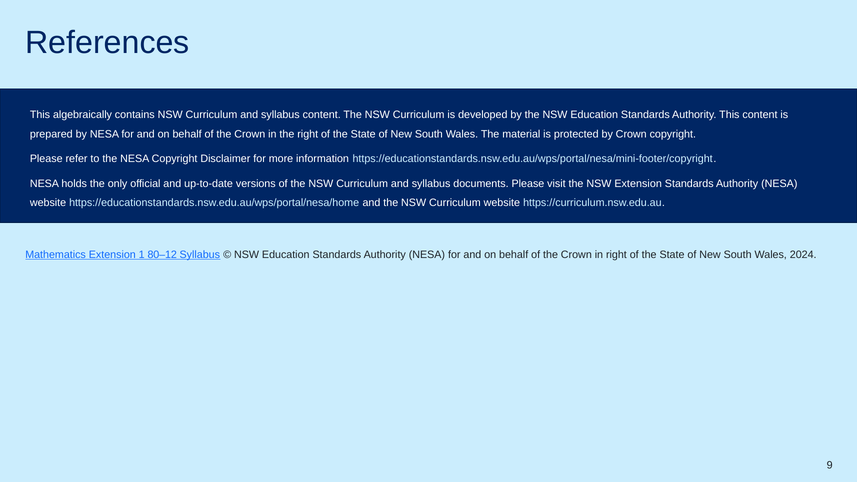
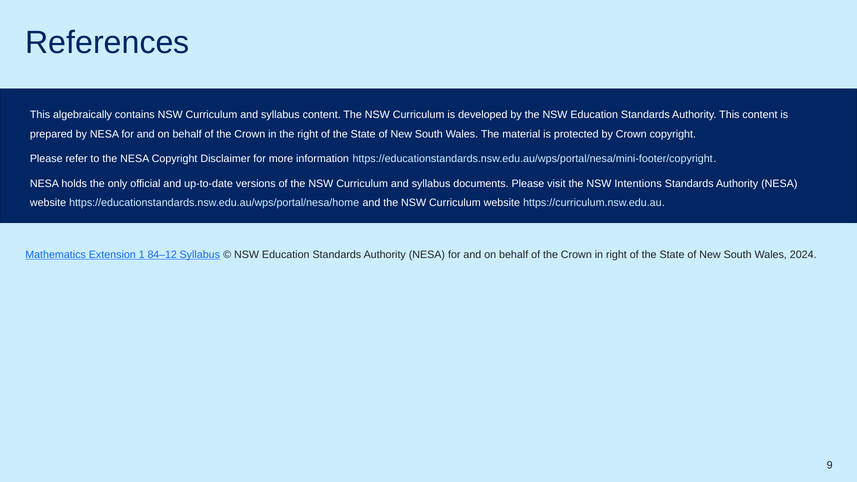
NSW Extension: Extension -> Intentions
80–12: 80–12 -> 84–12
